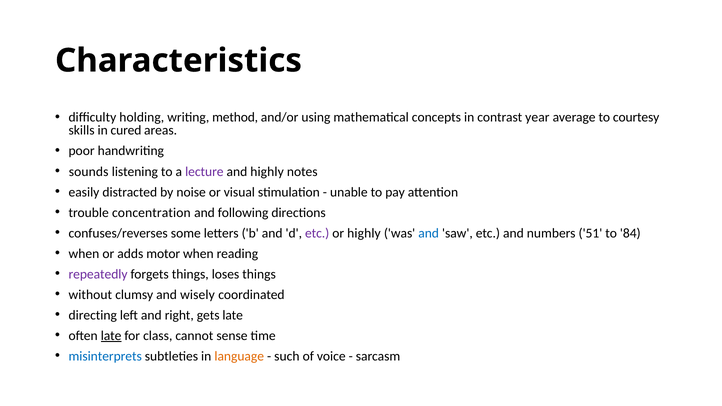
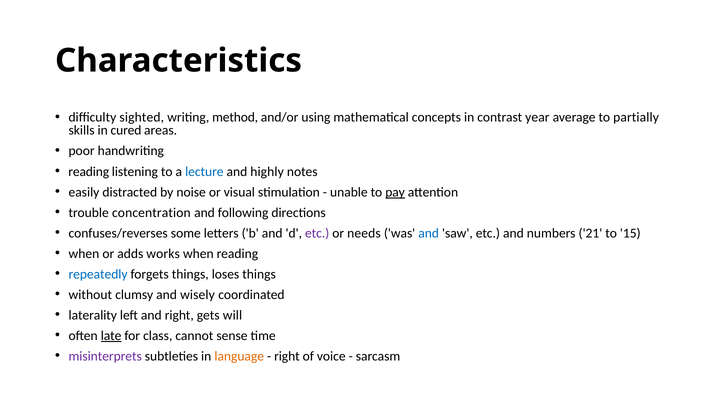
holding: holding -> sighted
courtesy: courtesy -> partially
sounds at (89, 172): sounds -> reading
lecture colour: purple -> blue
pay underline: none -> present
or highly: highly -> needs
51: 51 -> 21
84: 84 -> 15
motor: motor -> works
repeatedly colour: purple -> blue
directing: directing -> laterality
gets late: late -> will
misinterprets colour: blue -> purple
such at (287, 356): such -> right
